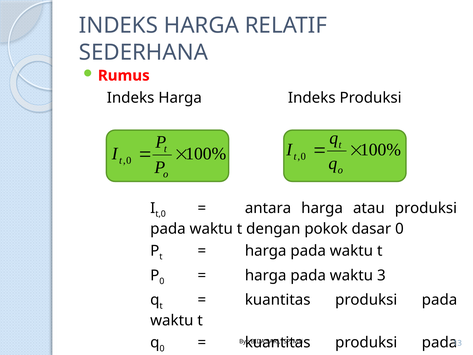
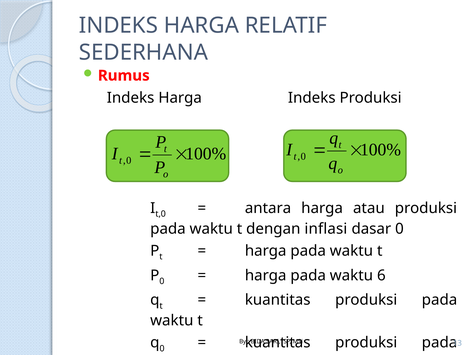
pokok: pokok -> inflasi
3: 3 -> 6
